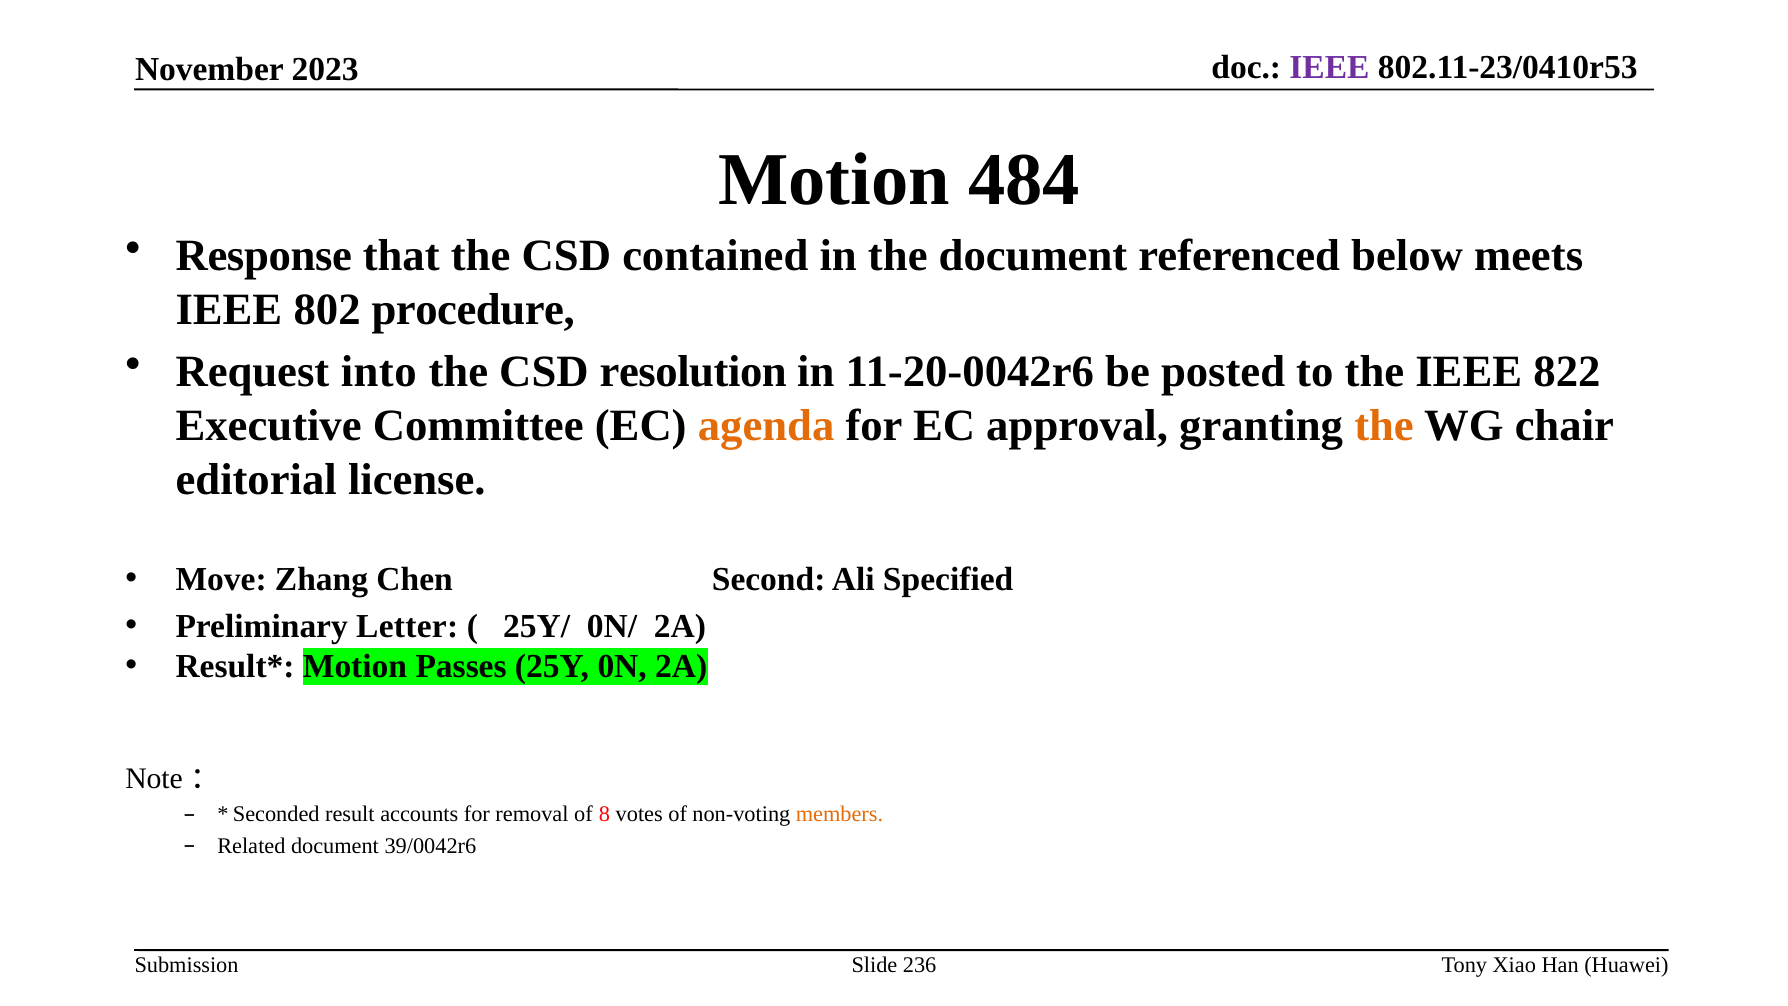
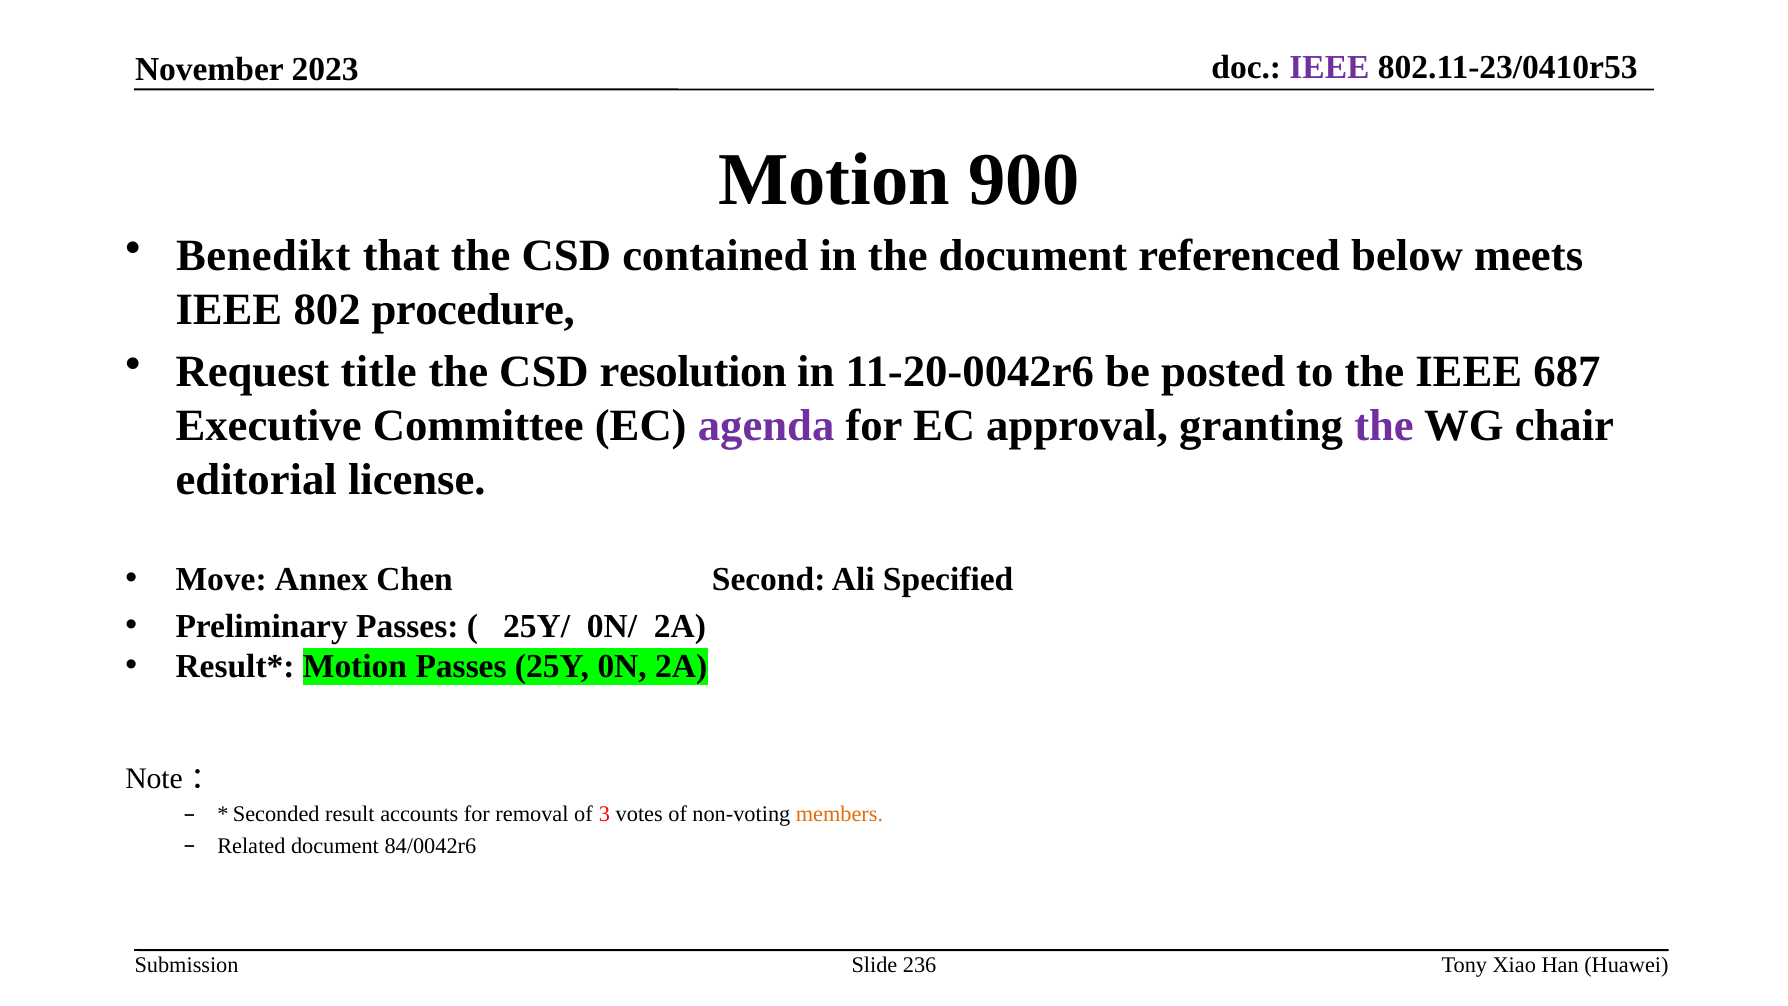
484: 484 -> 900
Response: Response -> Benedikt
into: into -> title
822: 822 -> 687
agenda colour: orange -> purple
the at (1384, 426) colour: orange -> purple
Zhang: Zhang -> Annex
Preliminary Letter: Letter -> Passes
8: 8 -> 3
39/0042r6: 39/0042r6 -> 84/0042r6
